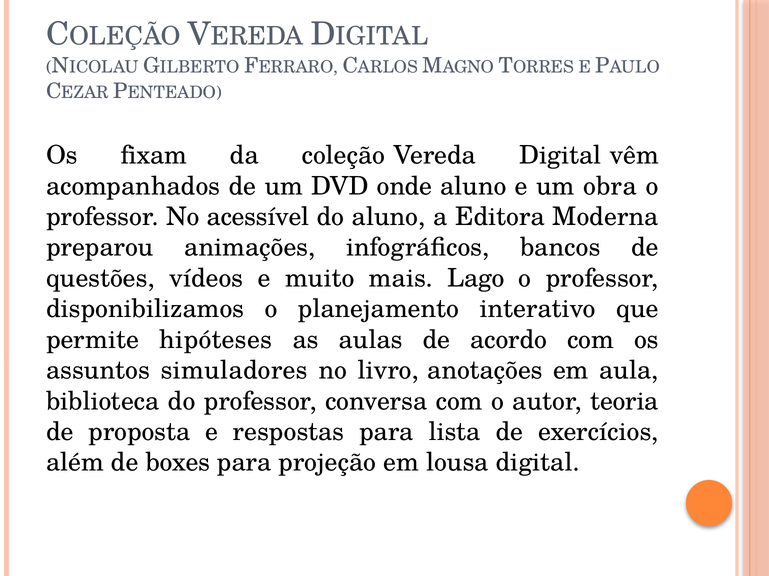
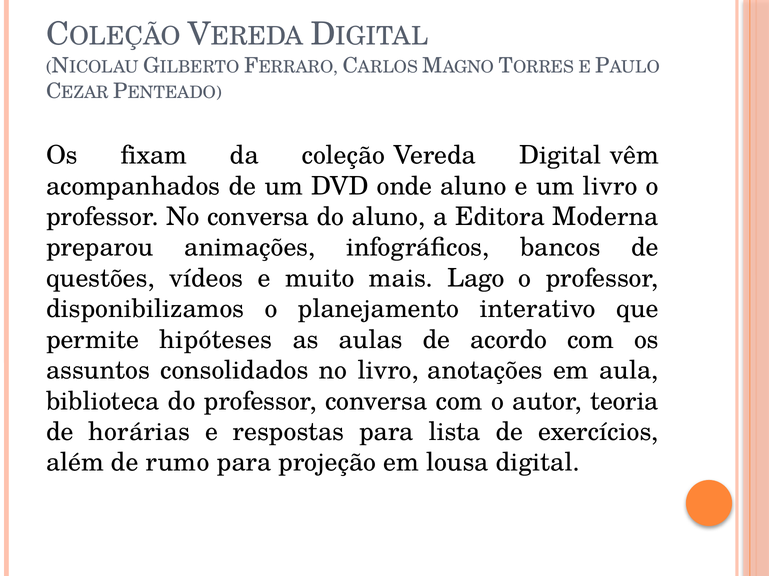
um obra: obra -> livro
No acessível: acessível -> conversa
simuladores: simuladores -> consolidados
proposta: proposta -> horárias
boxes: boxes -> rumo
